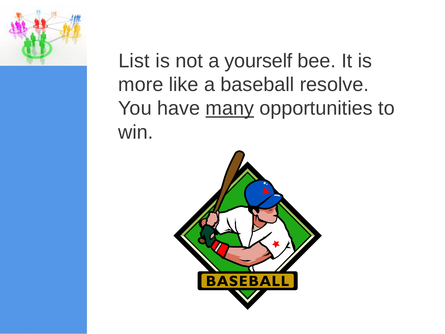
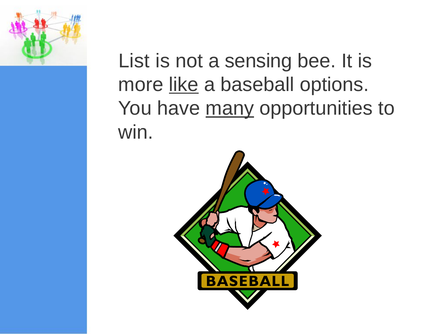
yourself: yourself -> sensing
like underline: none -> present
resolve: resolve -> options
